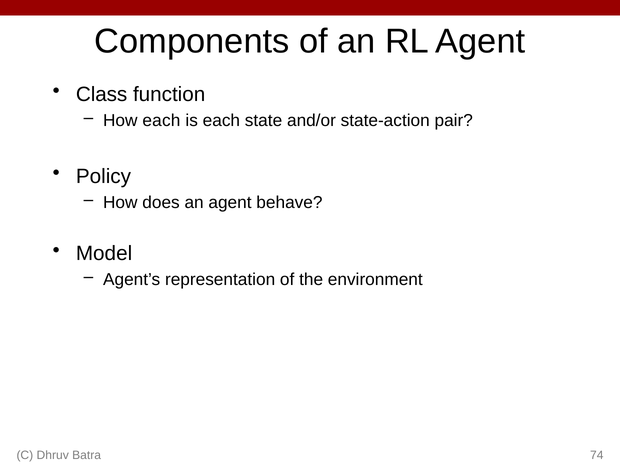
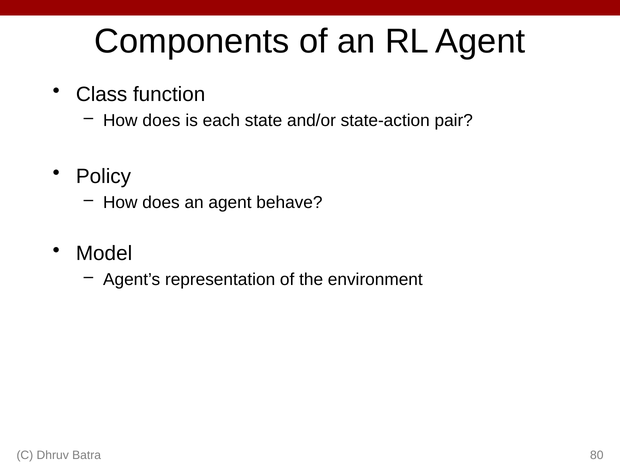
each at (161, 120): each -> does
74: 74 -> 80
